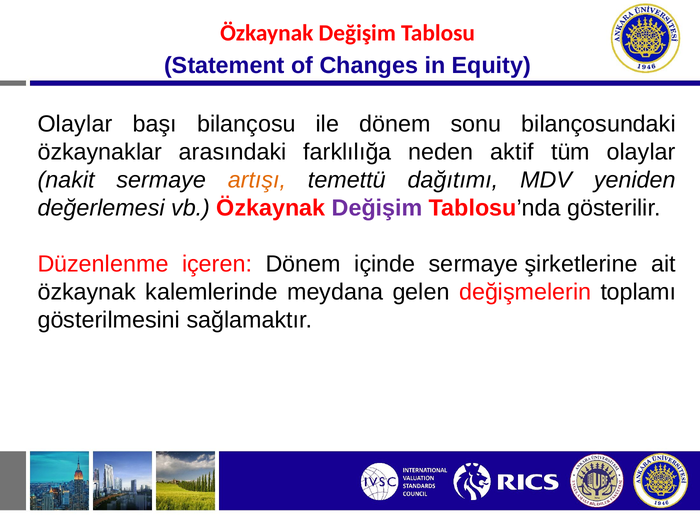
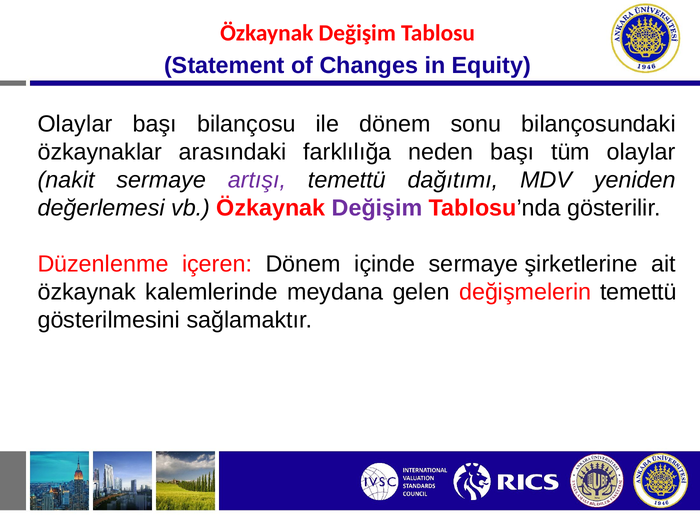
neden aktif: aktif -> başı
artışı colour: orange -> purple
değişmelerin toplamı: toplamı -> temettü
